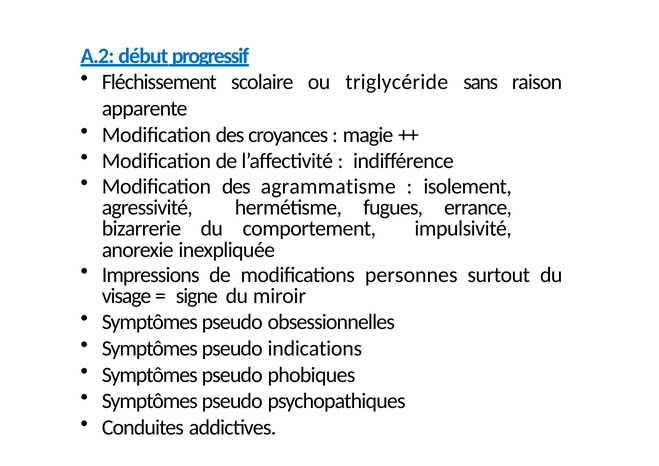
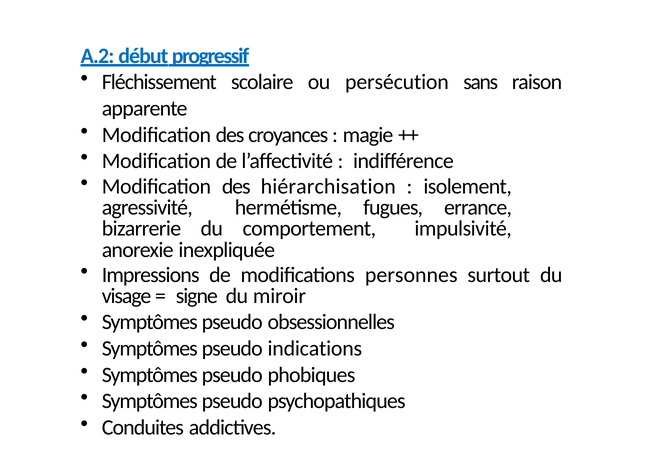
triglycéride: triglycéride -> persécution
agrammatisme: agrammatisme -> hiérarchisation
